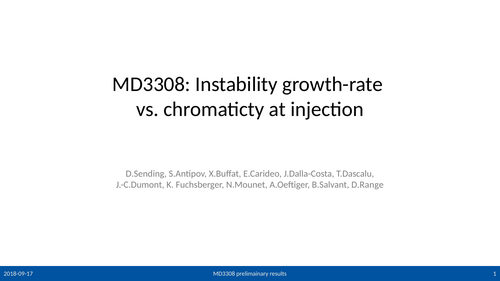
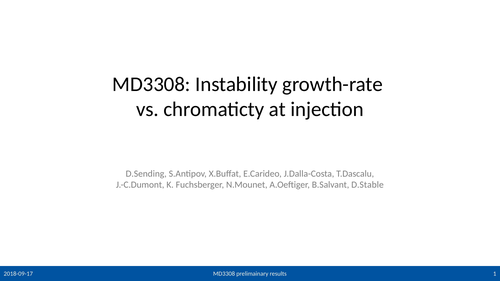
D.Range: D.Range -> D.Stable
